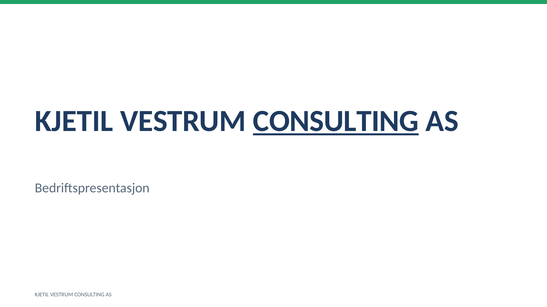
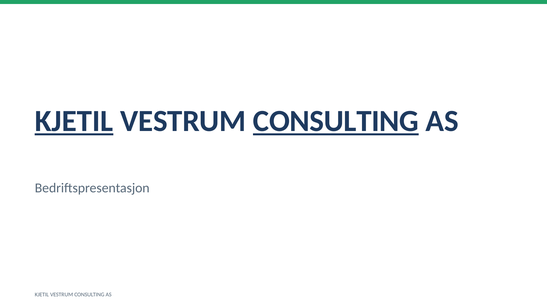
KJETIL at (74, 121) underline: none -> present
